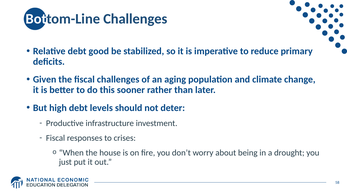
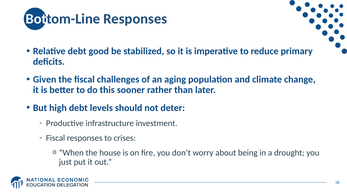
Bottom-Line Challenges: Challenges -> Responses
